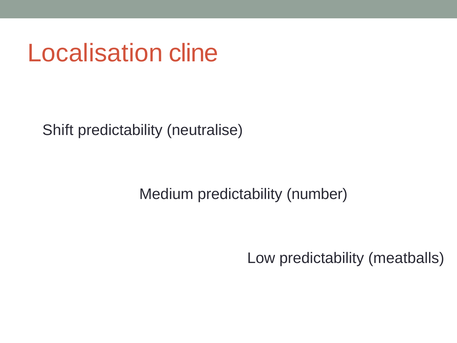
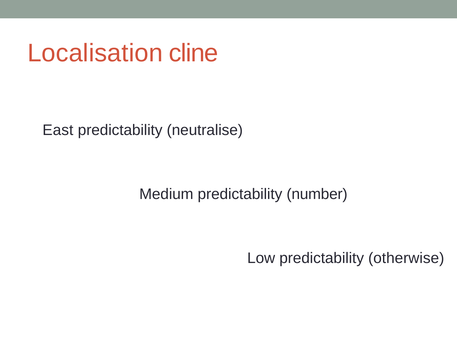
Shift: Shift -> East
meatballs: meatballs -> otherwise
